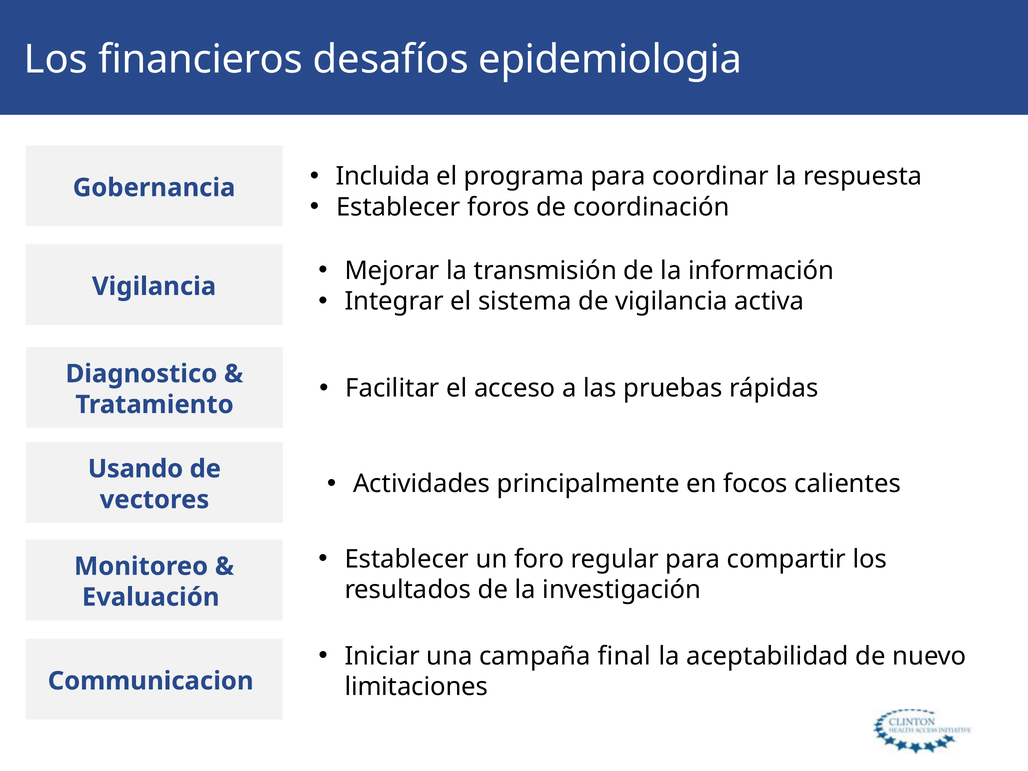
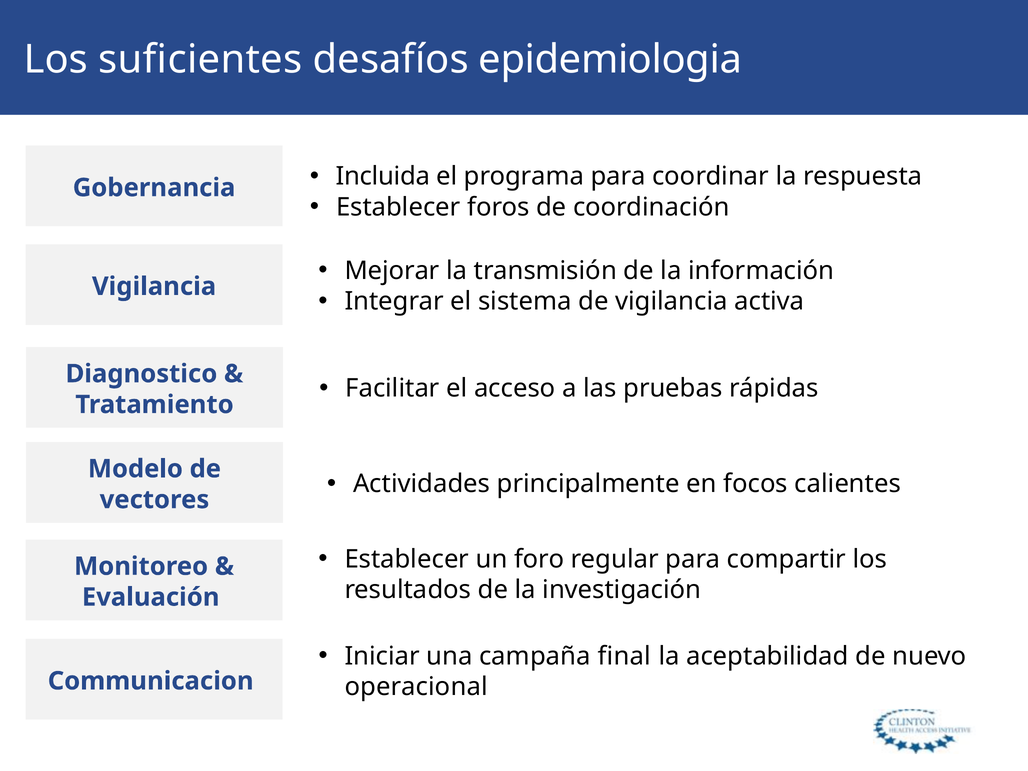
financieros: financieros -> suficientes
Usando: Usando -> Modelo
limitaciones: limitaciones -> operacional
